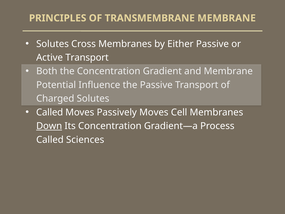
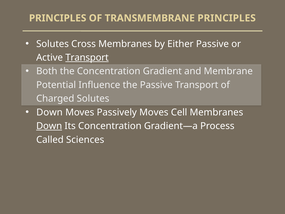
TRANSMEMBRANE MEMBRANE: MEMBRANE -> PRINCIPLES
Transport at (87, 57) underline: none -> present
Called at (50, 112): Called -> Down
